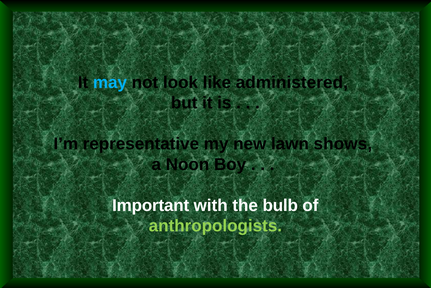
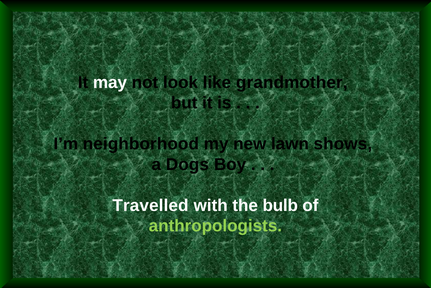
may colour: light blue -> white
administered: administered -> grandmother
representative: representative -> neighborhood
Noon: Noon -> Dogs
Important: Important -> Travelled
